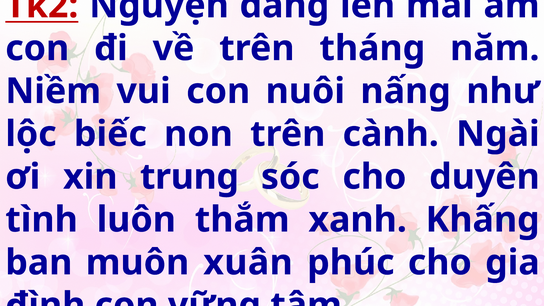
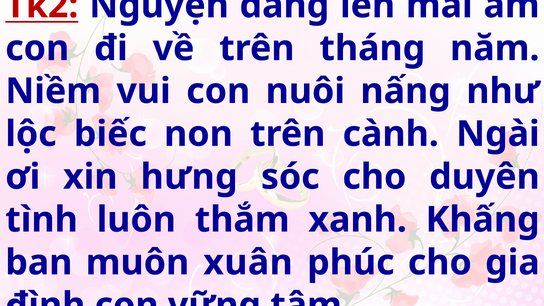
trung: trung -> hưng
